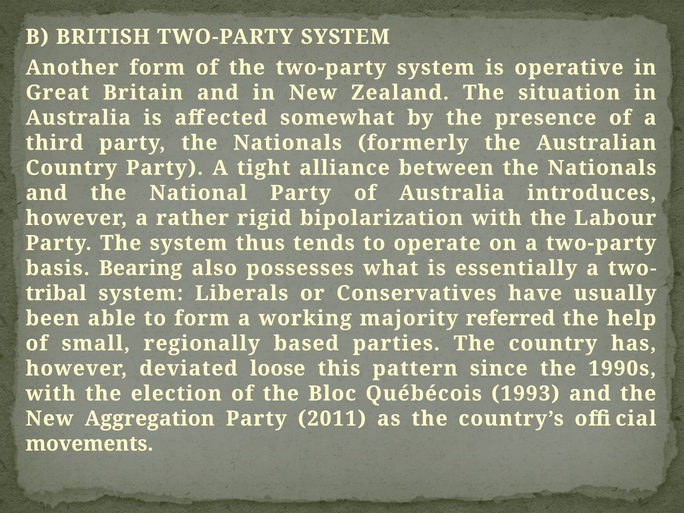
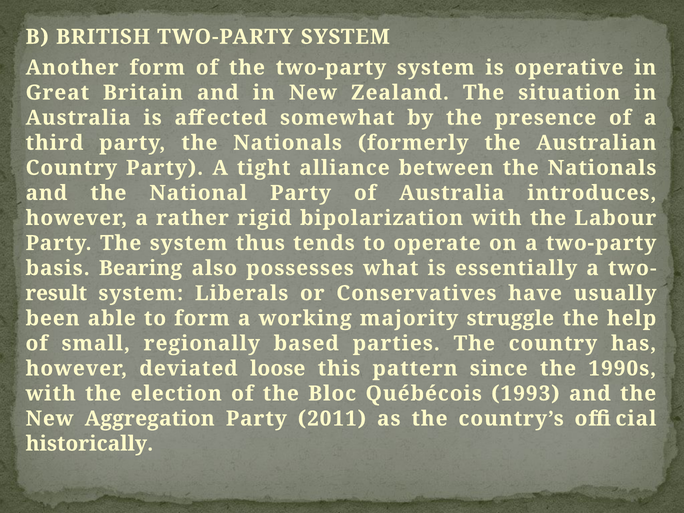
tribal: tribal -> result
referred: referred -> struggle
movements: movements -> historically
